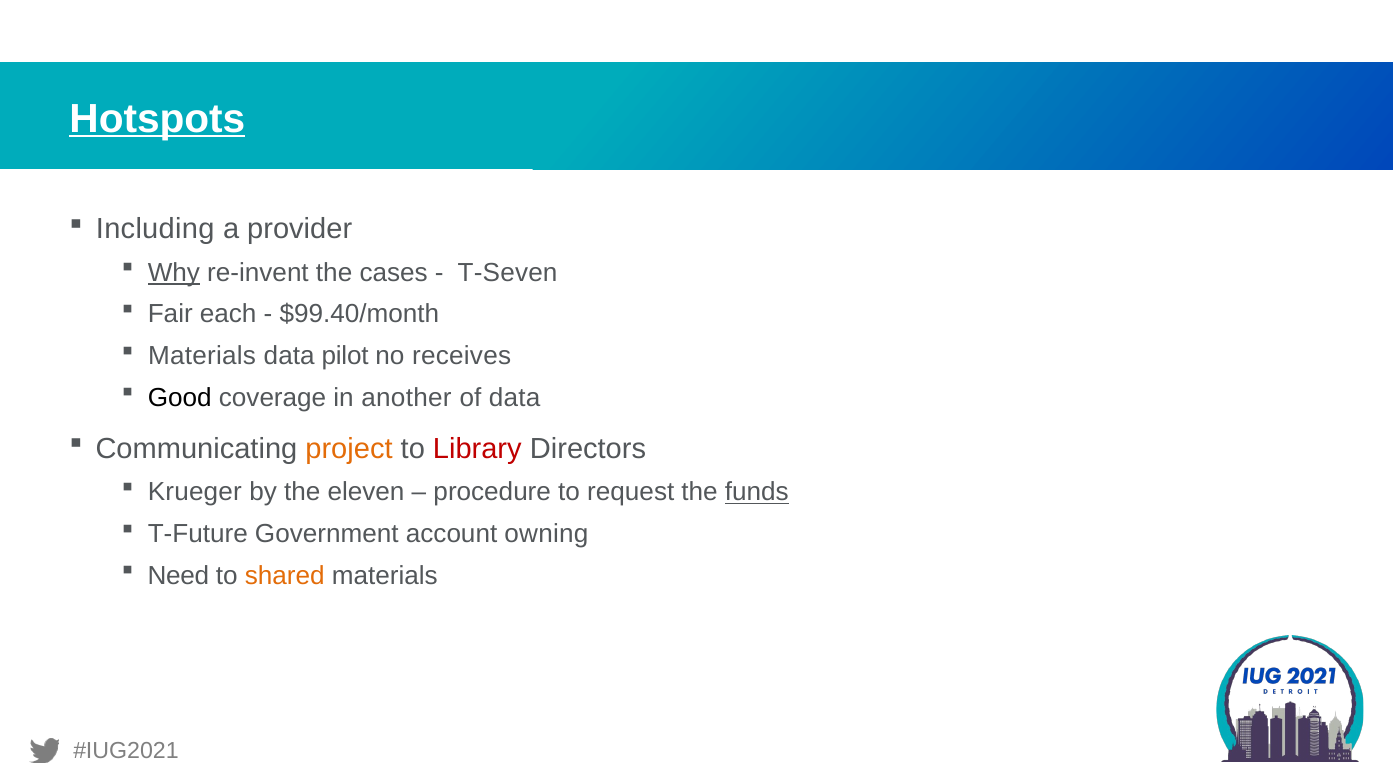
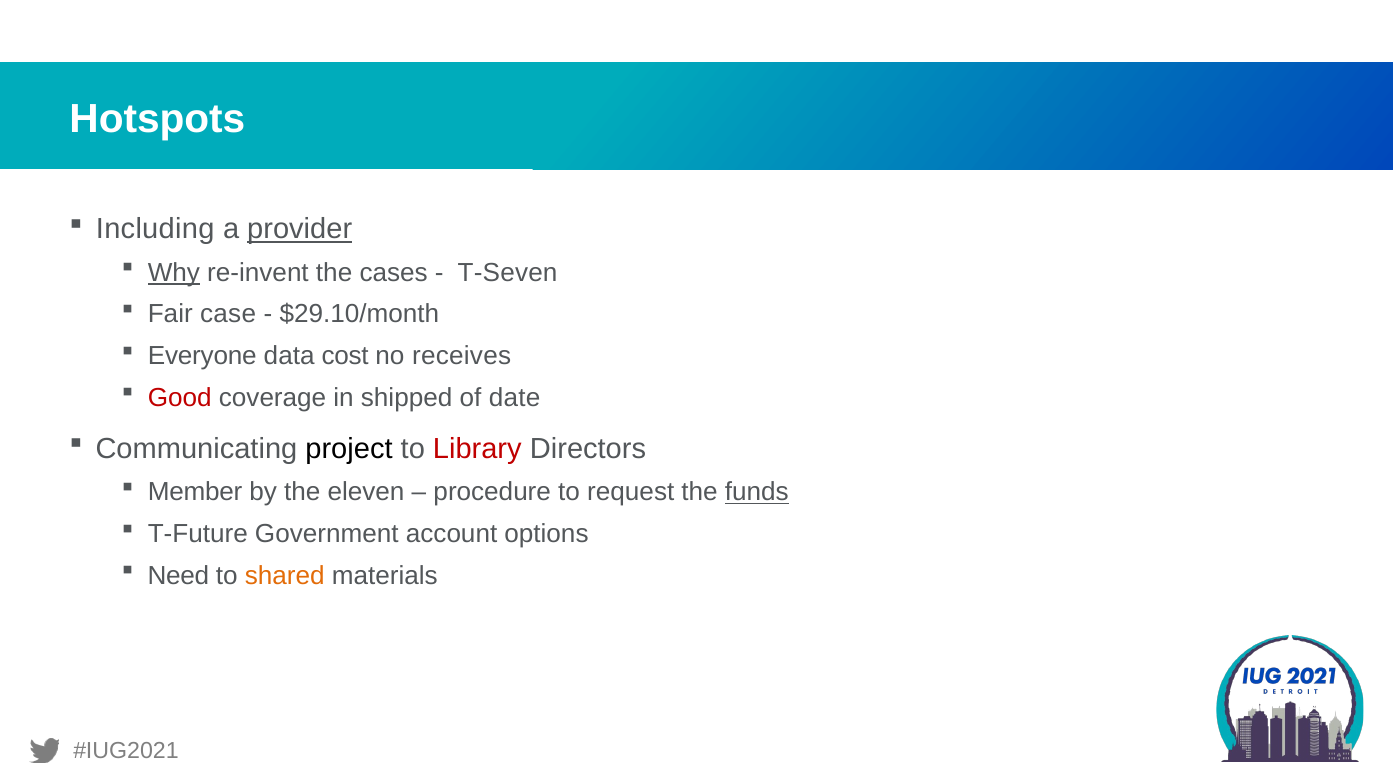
Hotspots underline: present -> none
provider underline: none -> present
each: each -> case
$99.40/month: $99.40/month -> $29.10/month
Materials at (202, 356): Materials -> Everyone
pilot: pilot -> cost
Good colour: black -> red
another: another -> shipped
of data: data -> date
project colour: orange -> black
Krueger: Krueger -> Member
owning: owning -> options
